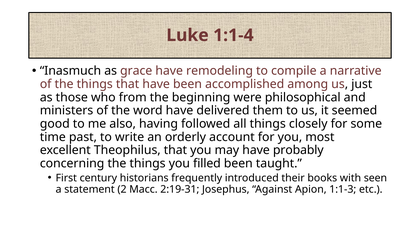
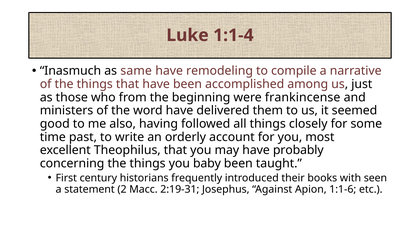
grace: grace -> same
philosophical: philosophical -> frankincense
filled: filled -> baby
1:1-3: 1:1-3 -> 1:1-6
